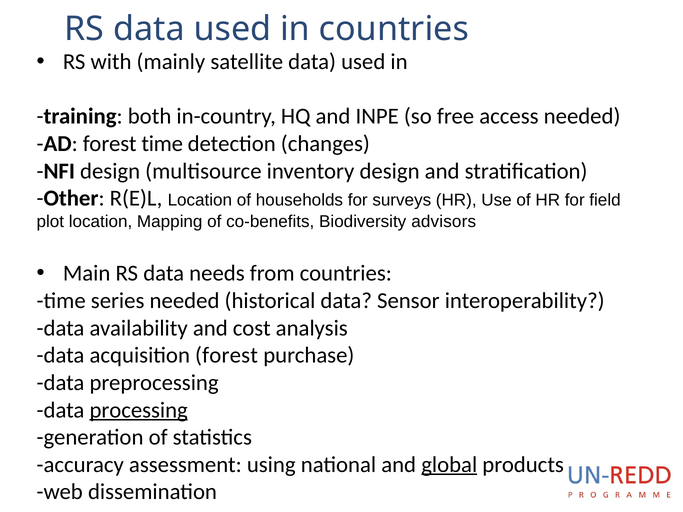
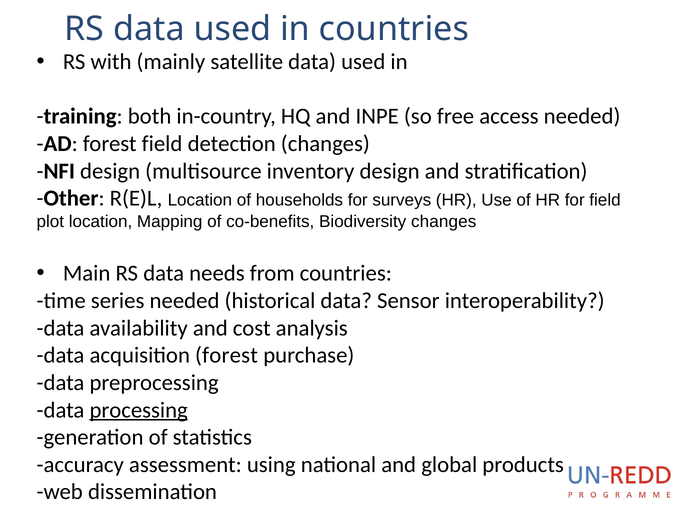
forest time: time -> field
Biodiversity advisors: advisors -> changes
global underline: present -> none
